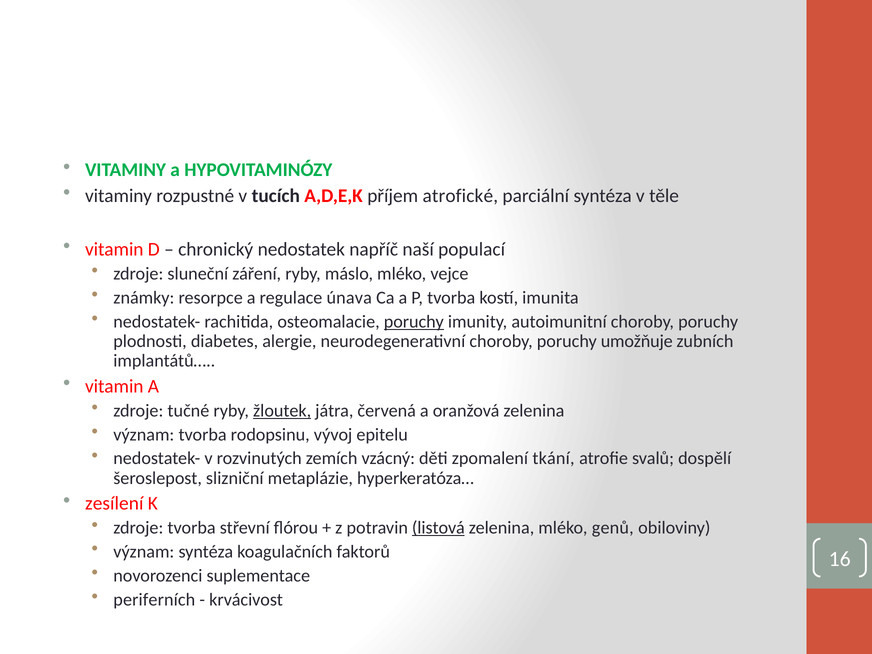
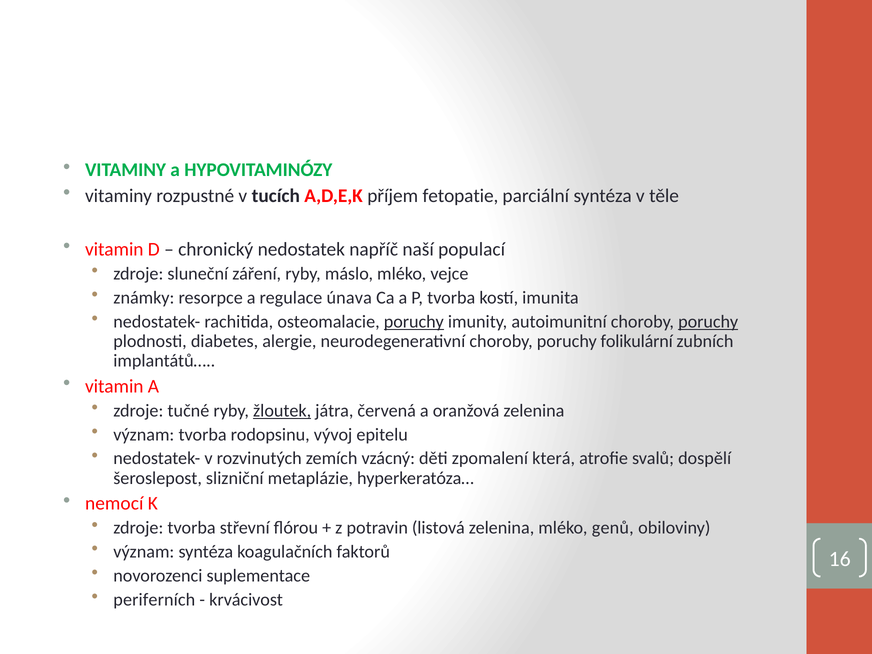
atrofické: atrofické -> fetopatie
poruchy at (708, 322) underline: none -> present
umožňuje: umožňuje -> folikulární
tkání: tkání -> která
zesílení: zesílení -> nemocí
listová underline: present -> none
